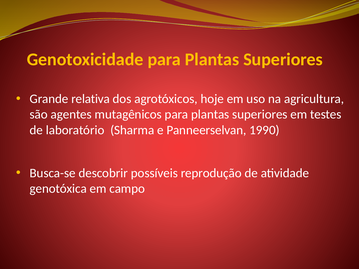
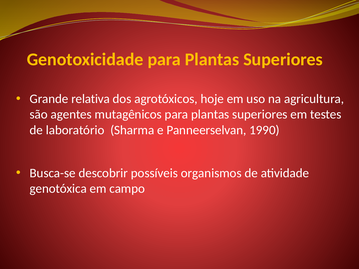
reprodução: reprodução -> organismos
